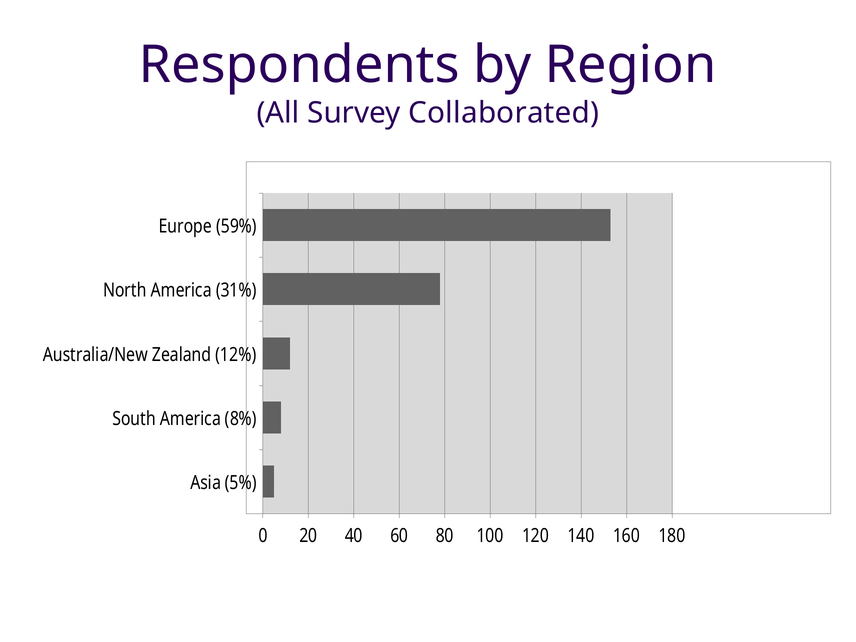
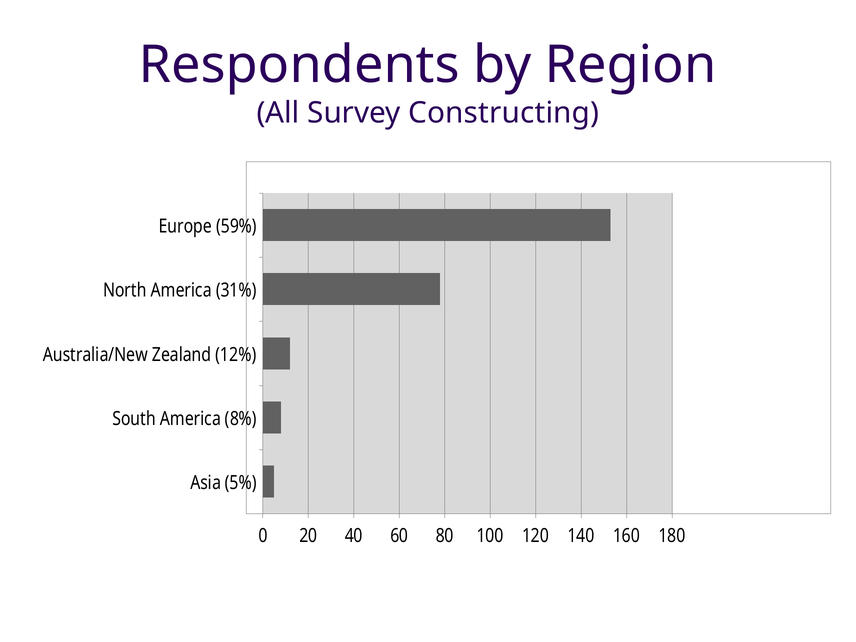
Collaborated: Collaborated -> Constructing
